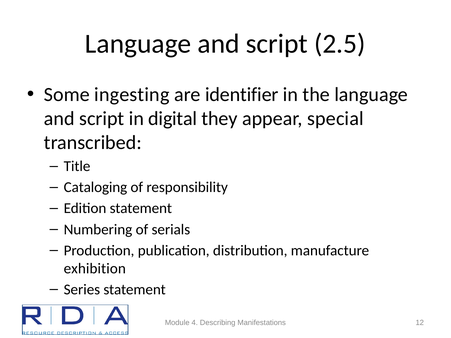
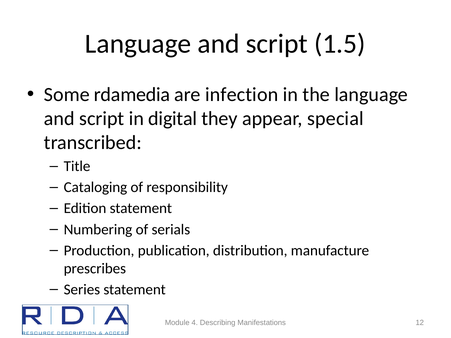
2.5: 2.5 -> 1.5
ingesting: ingesting -> rdamedia
identifier: identifier -> infection
exhibition: exhibition -> prescribes
